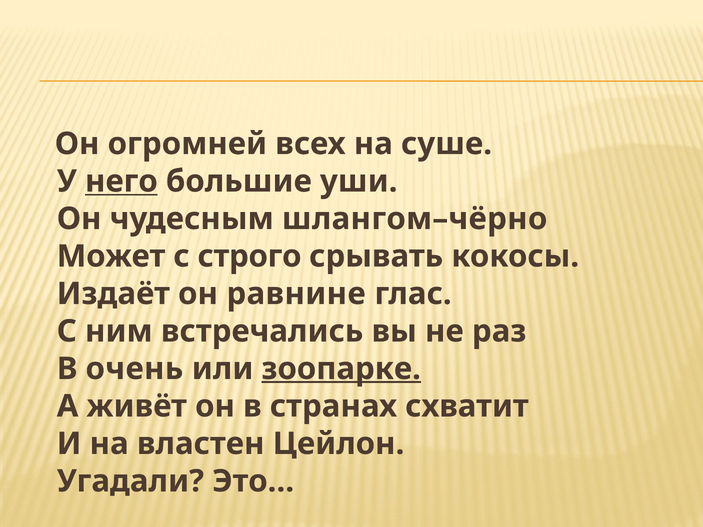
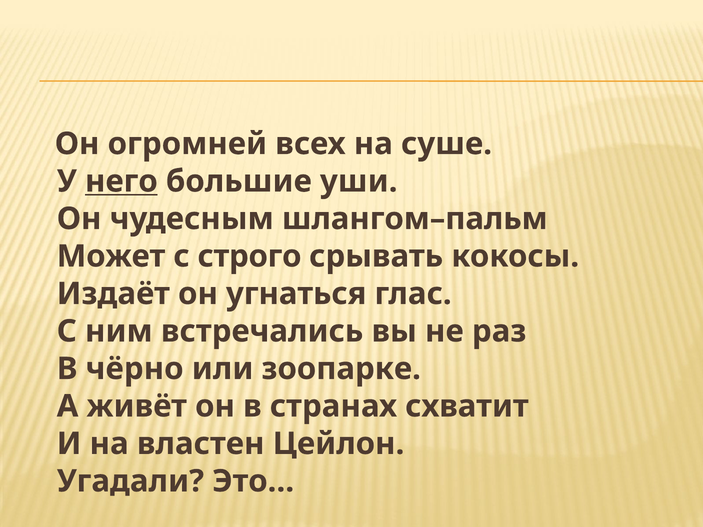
шлангом–чёрно: шлангом–чёрно -> шлангом–пальм
равнине: равнине -> угнаться
очень: очень -> чёрно
зоопарке underline: present -> none
